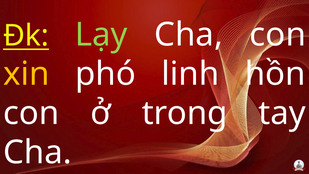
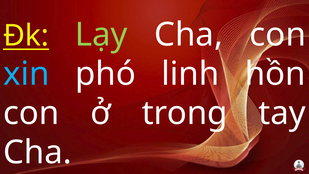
xin colour: yellow -> light blue
